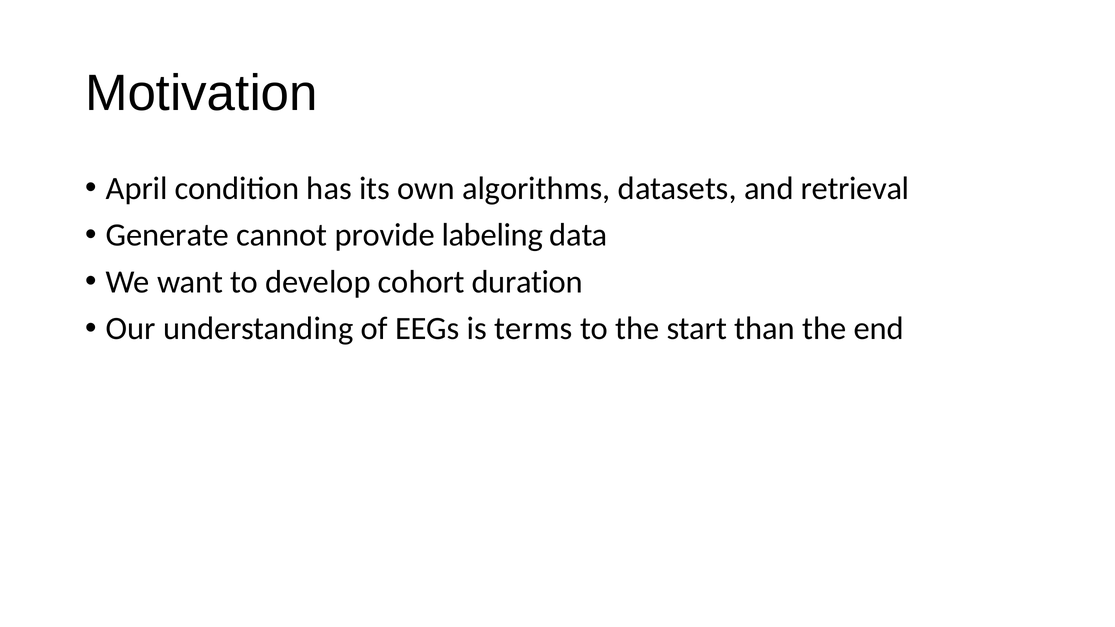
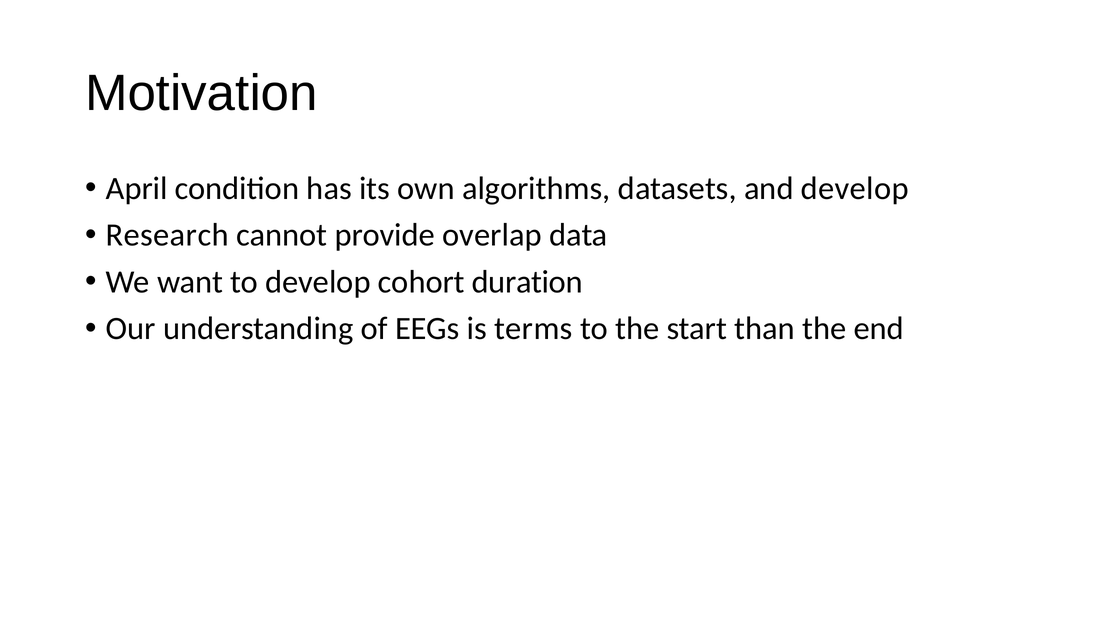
and retrieval: retrieval -> develop
Generate: Generate -> Research
labeling: labeling -> overlap
